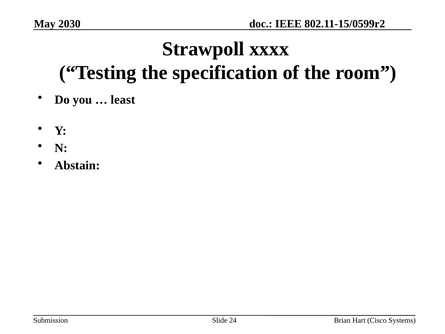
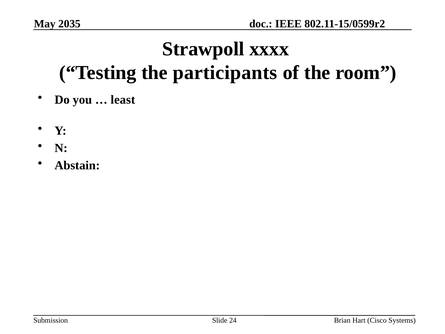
2030: 2030 -> 2035
specification: specification -> participants
